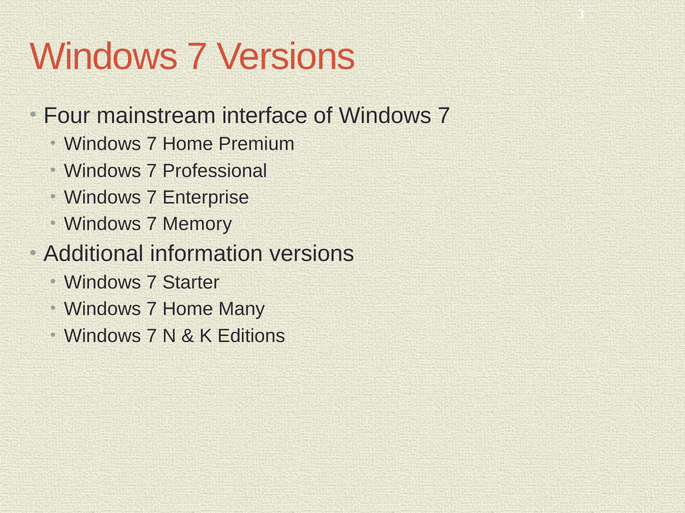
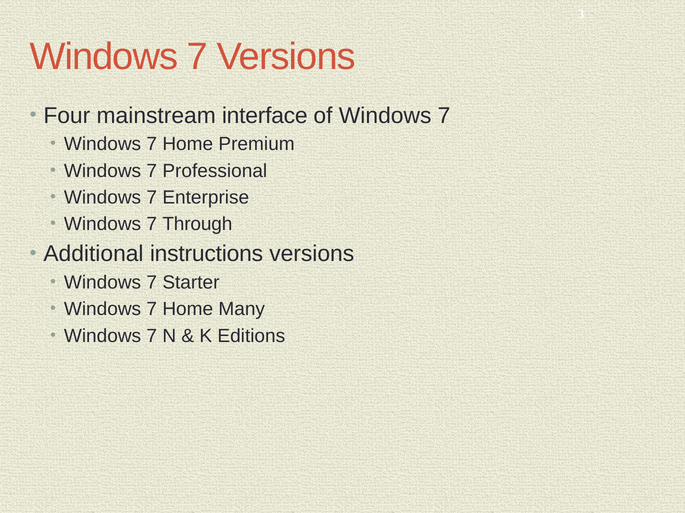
Memory: Memory -> Through
information: information -> instructions
